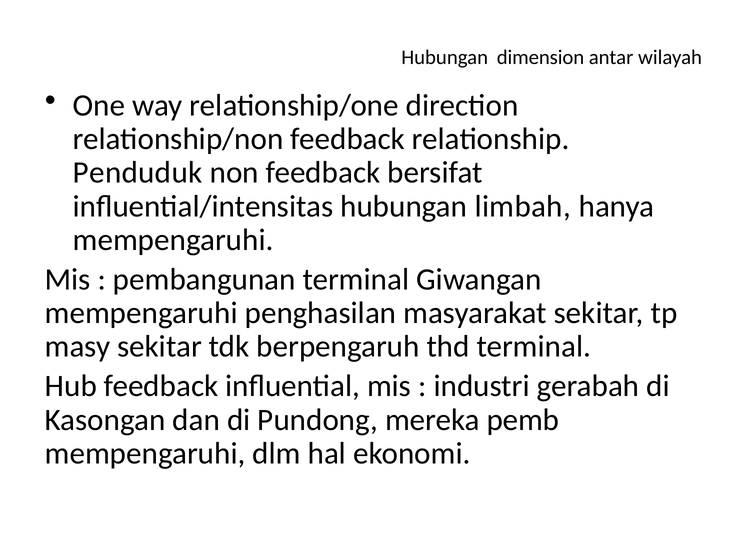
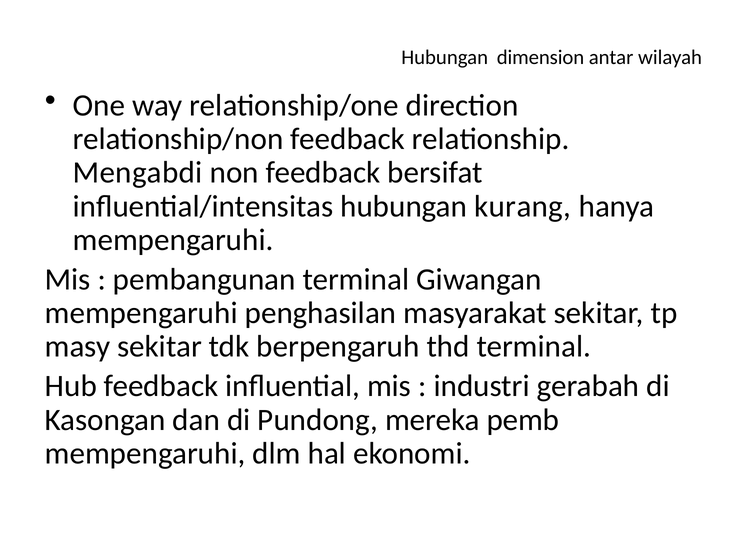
Penduduk: Penduduk -> Mengabdi
limbah: limbah -> kurang
